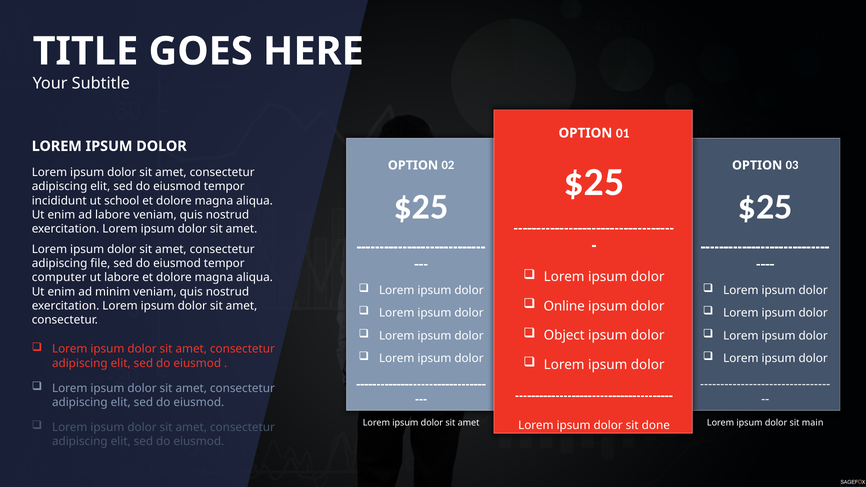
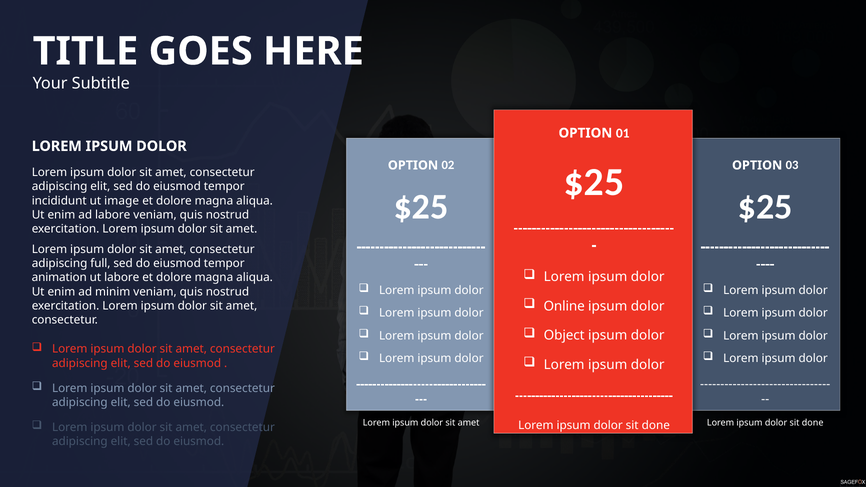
school: school -> image
file: file -> full
computer: computer -> animation
main at (813, 423): main -> done
